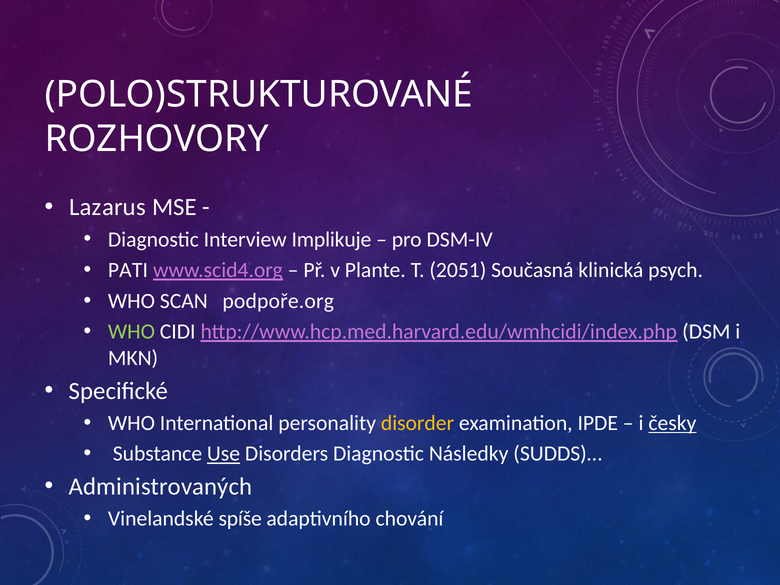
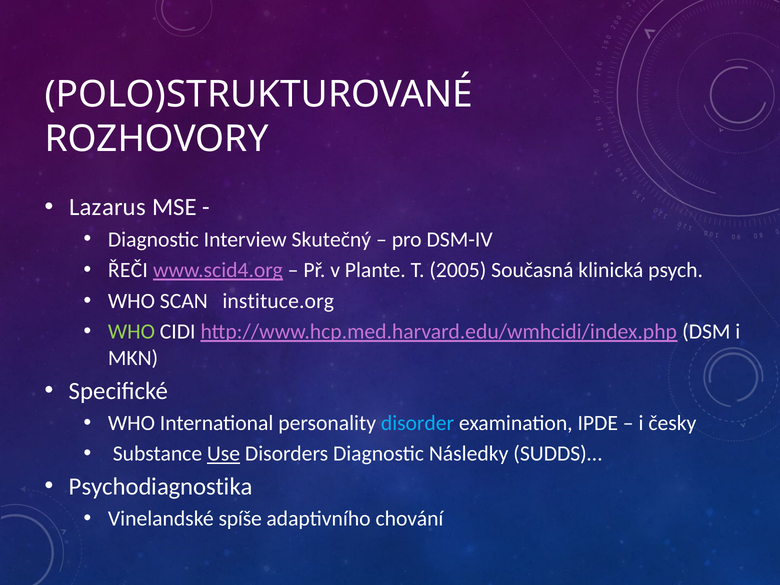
Implikuje: Implikuje -> Skutečný
PATI: PATI -> ŘEČI
2051: 2051 -> 2005
podpoře.org: podpoře.org -> instituce.org
disorder colour: yellow -> light blue
česky underline: present -> none
Administrovaných: Administrovaných -> Psychodiagnostika
